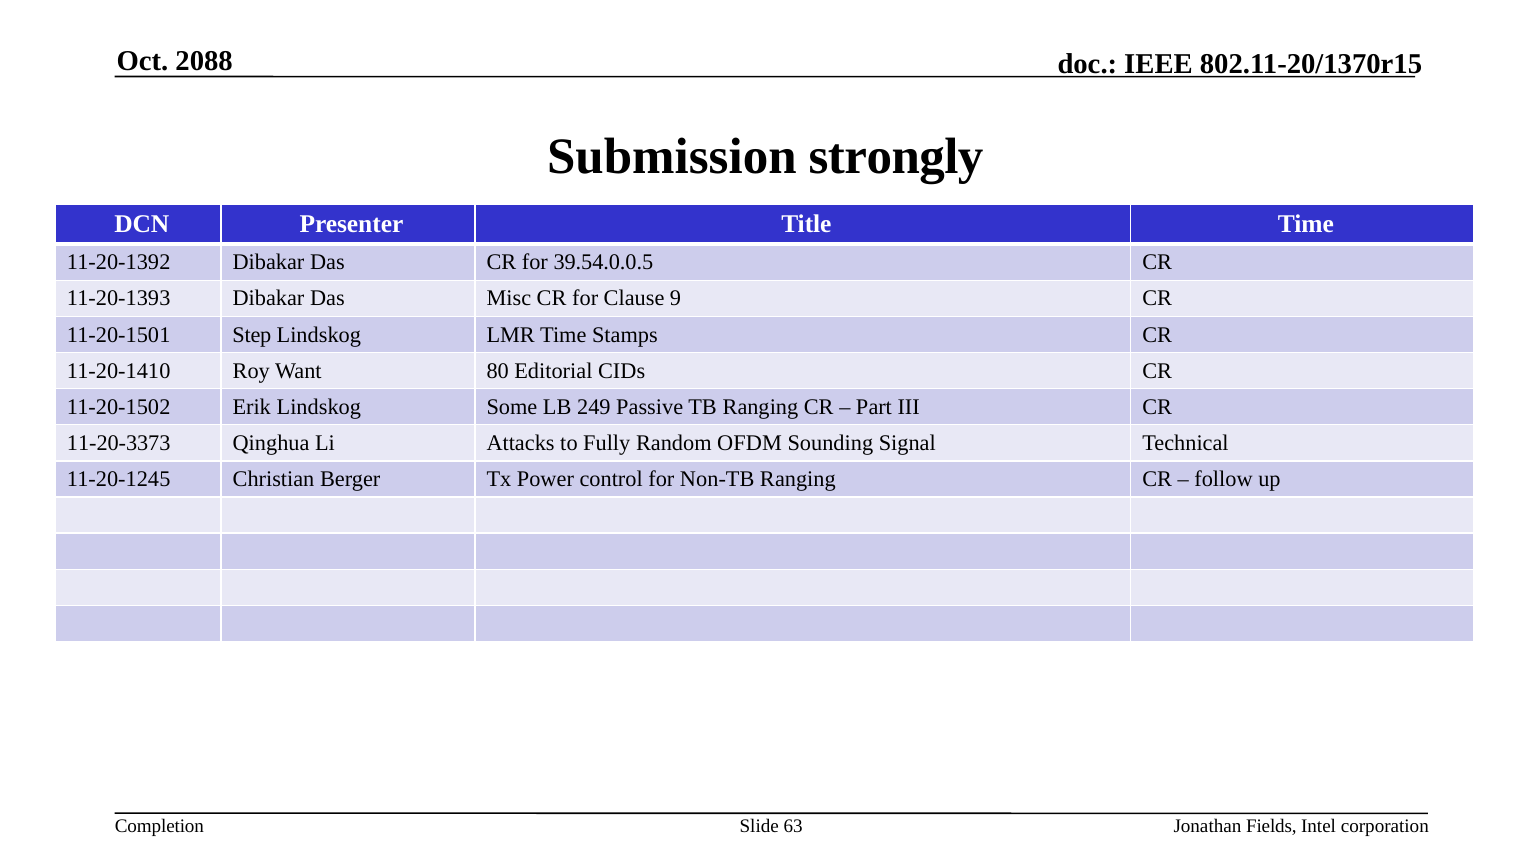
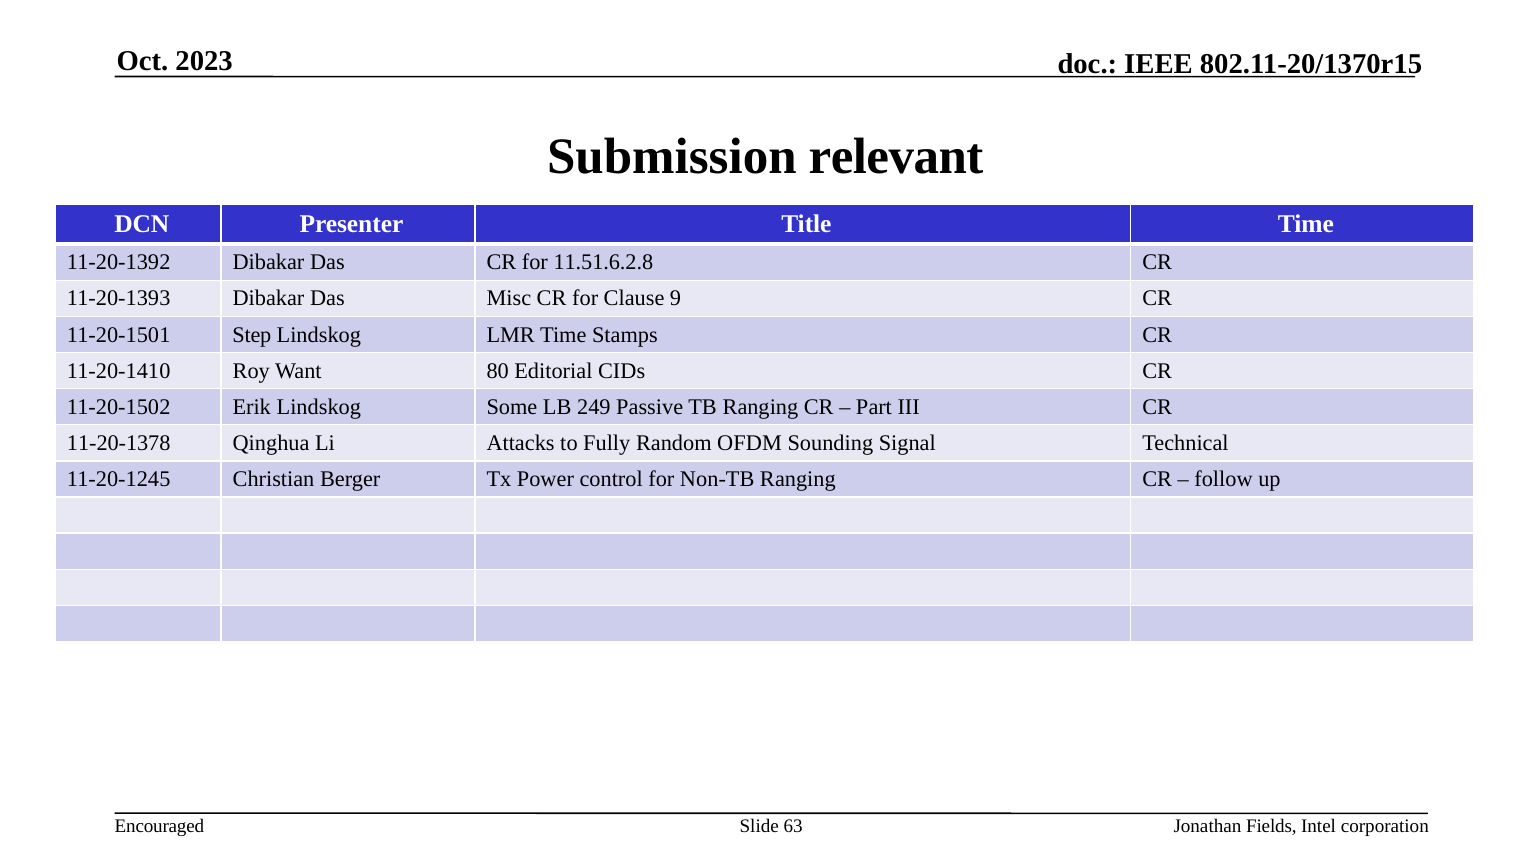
2088: 2088 -> 2023
strongly: strongly -> relevant
39.54.0.0.5: 39.54.0.0.5 -> 11.51.6.2.8
11-20-3373: 11-20-3373 -> 11-20-1378
Completion: Completion -> Encouraged
